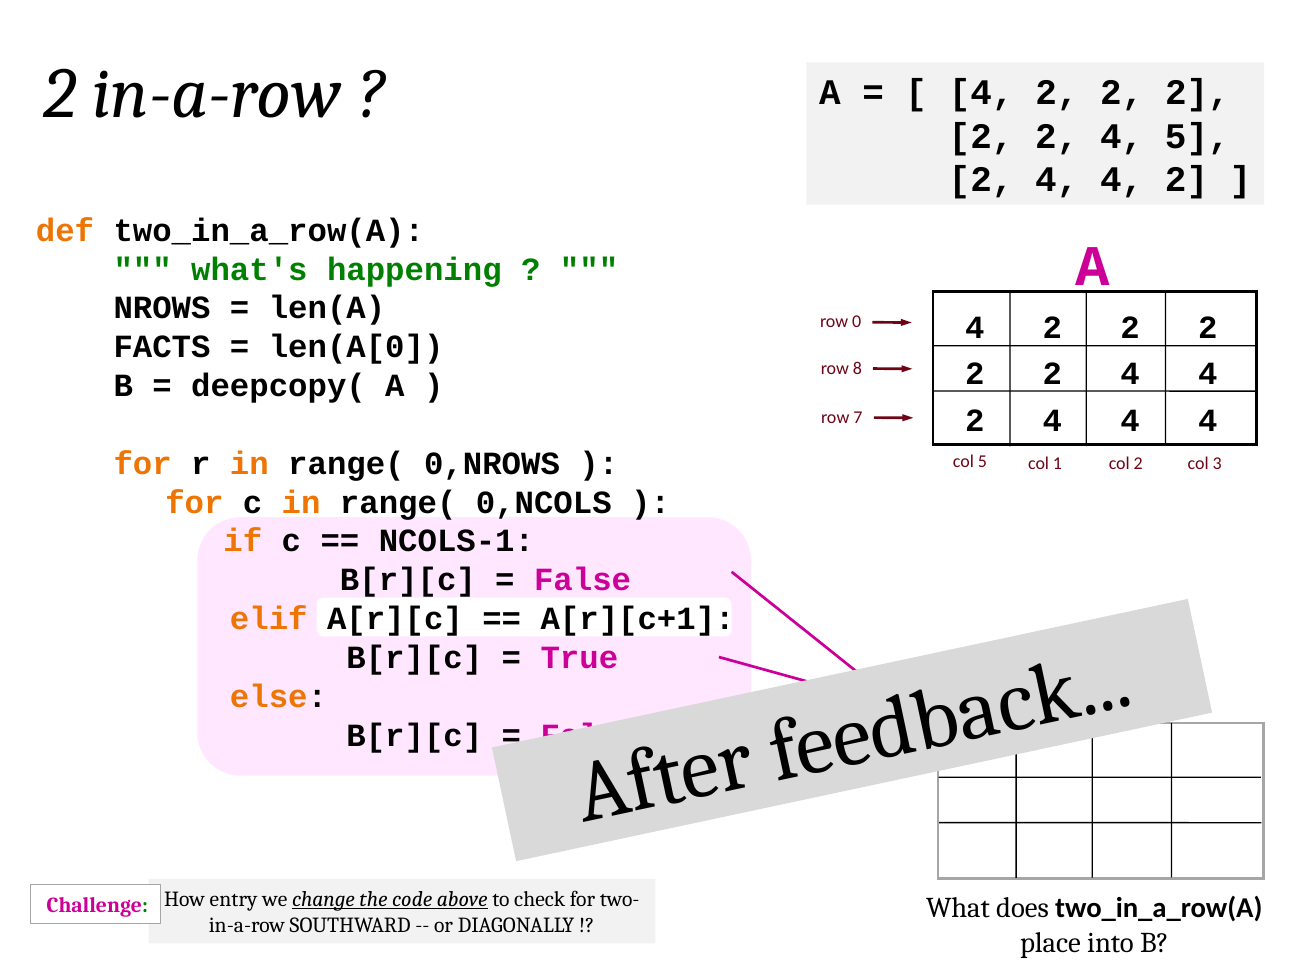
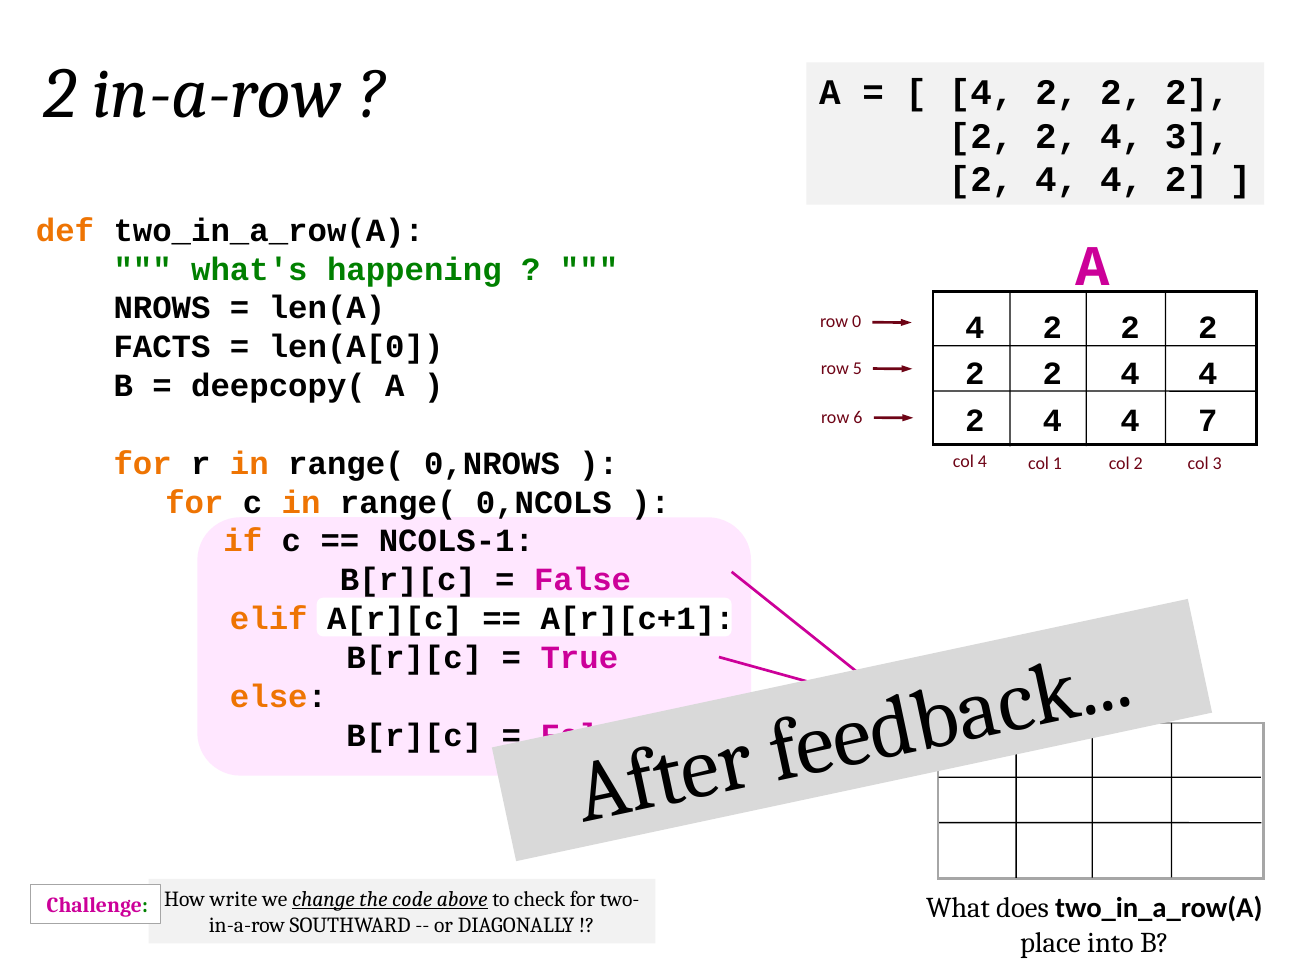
4 5: 5 -> 3
8: 8 -> 5
4 4 4: 4 -> 7
7: 7 -> 6
col 5: 5 -> 4
entry: entry -> write
